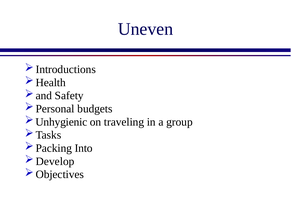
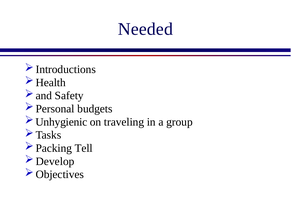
Uneven: Uneven -> Needed
Into: Into -> Tell
